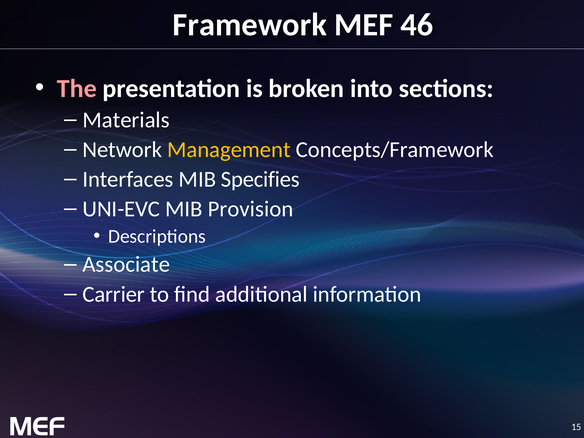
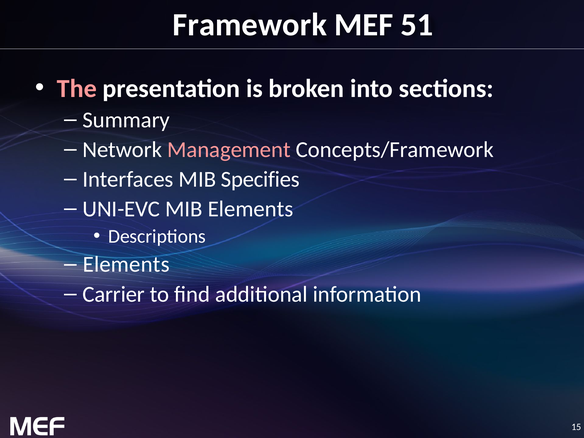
46: 46 -> 51
Materials: Materials -> Summary
Management colour: yellow -> pink
MIB Provision: Provision -> Elements
Associate at (126, 264): Associate -> Elements
